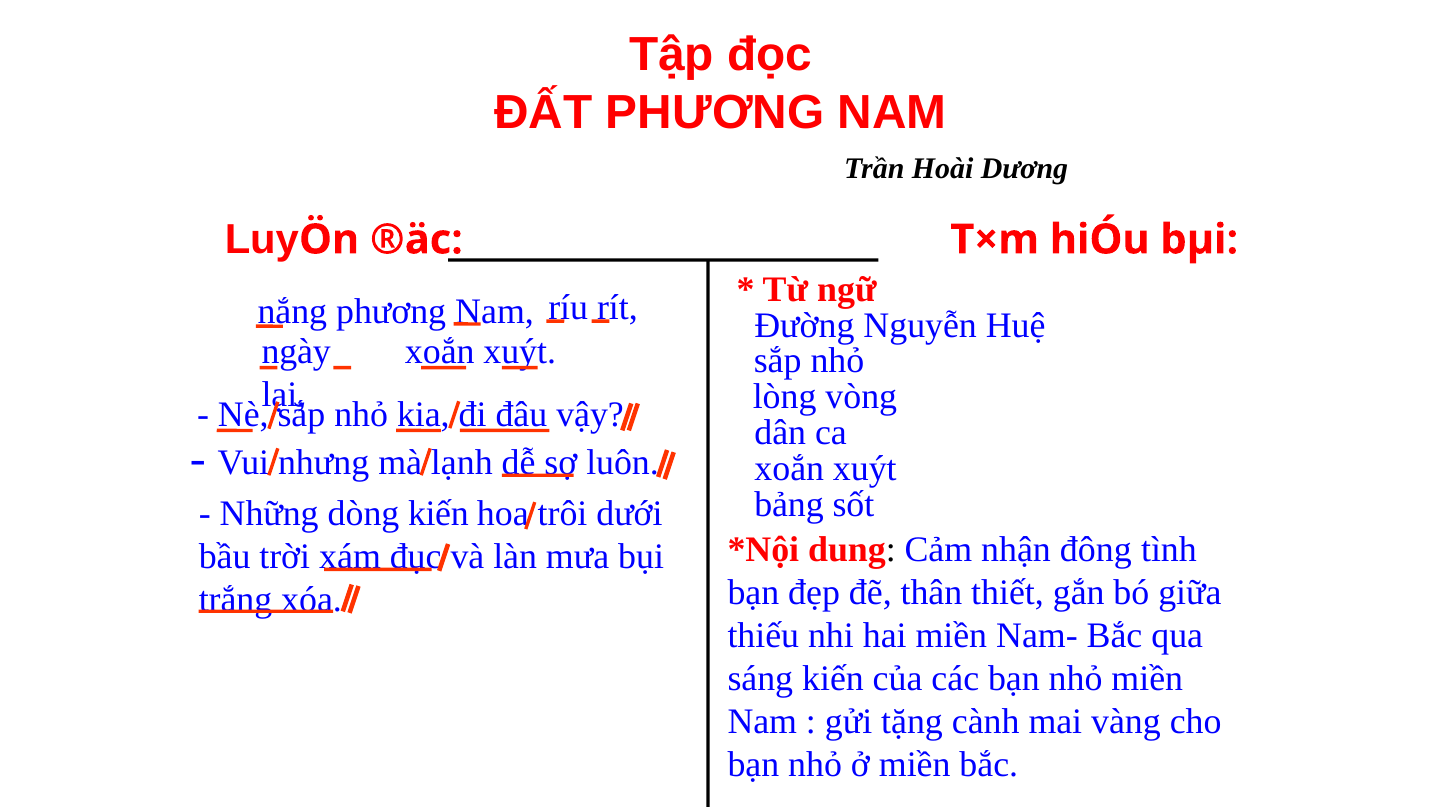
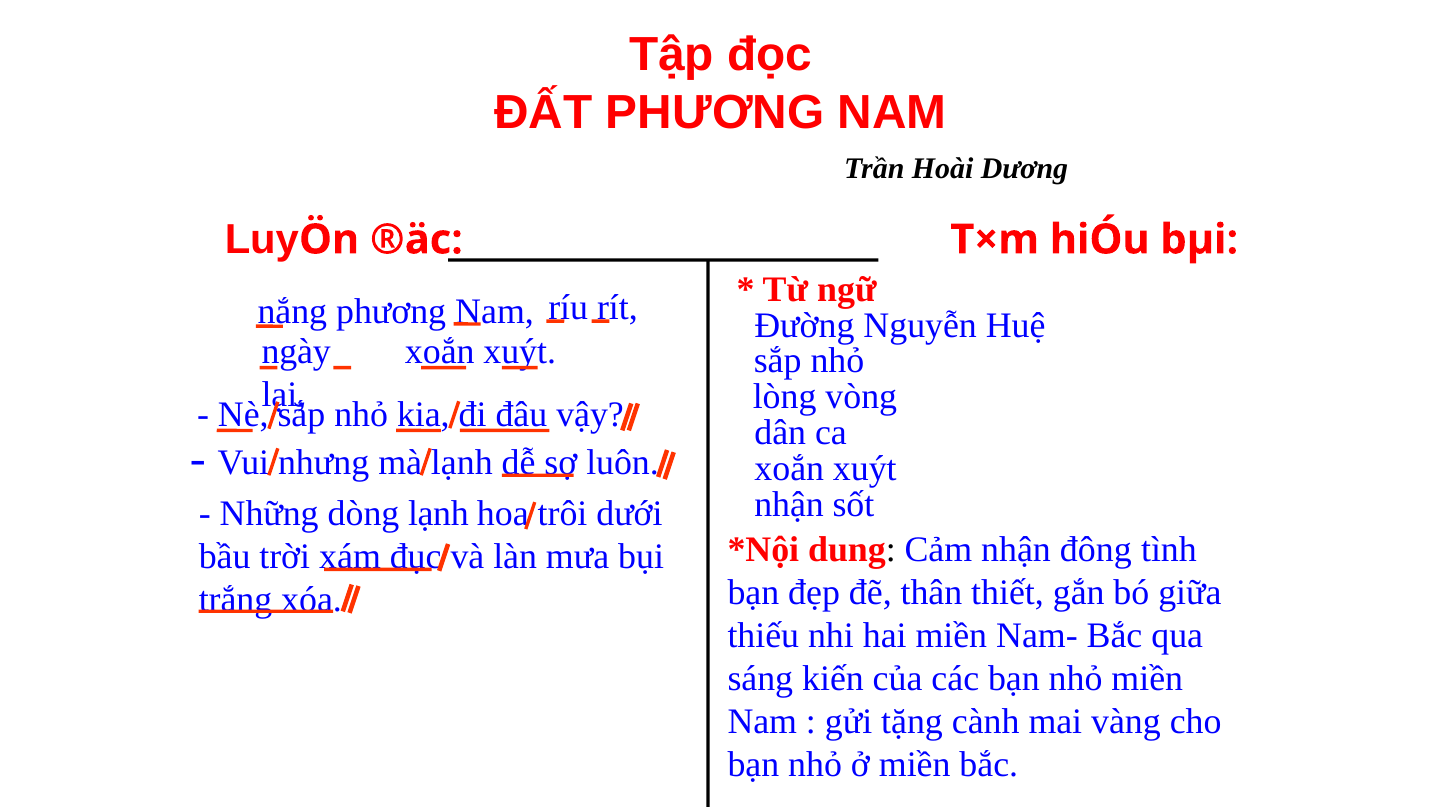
bảng at (789, 504): bảng -> nhận
dòng kiến: kiến -> lạnh
